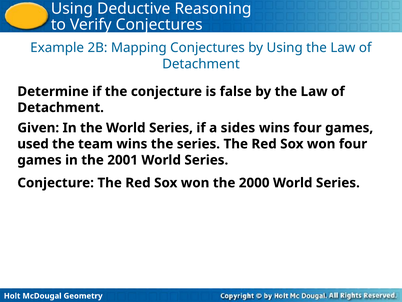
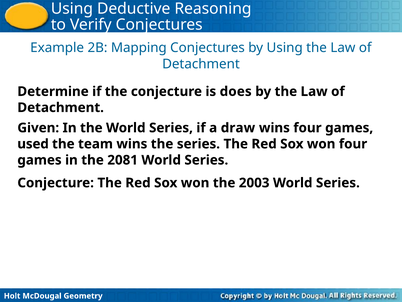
false: false -> does
sides: sides -> draw
2001: 2001 -> 2081
2000: 2000 -> 2003
